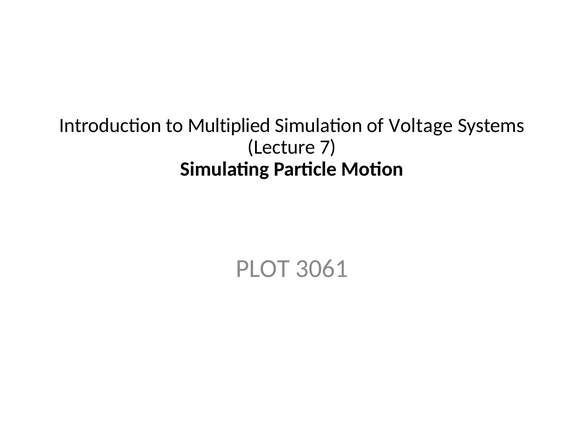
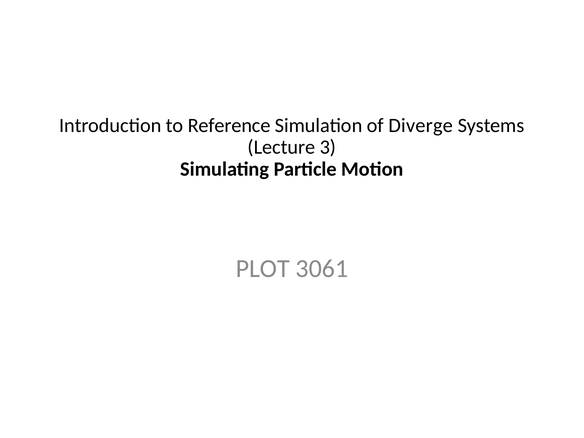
Multiplied: Multiplied -> Reference
Voltage: Voltage -> Diverge
7: 7 -> 3
